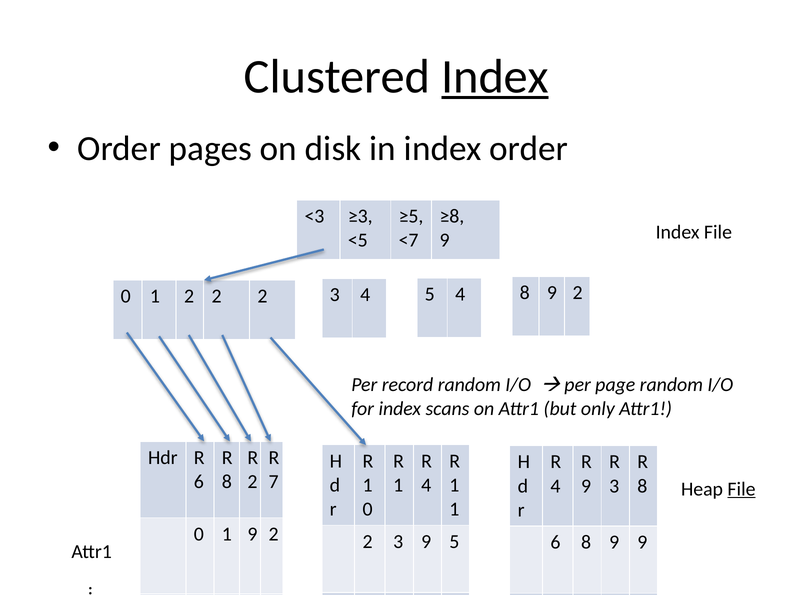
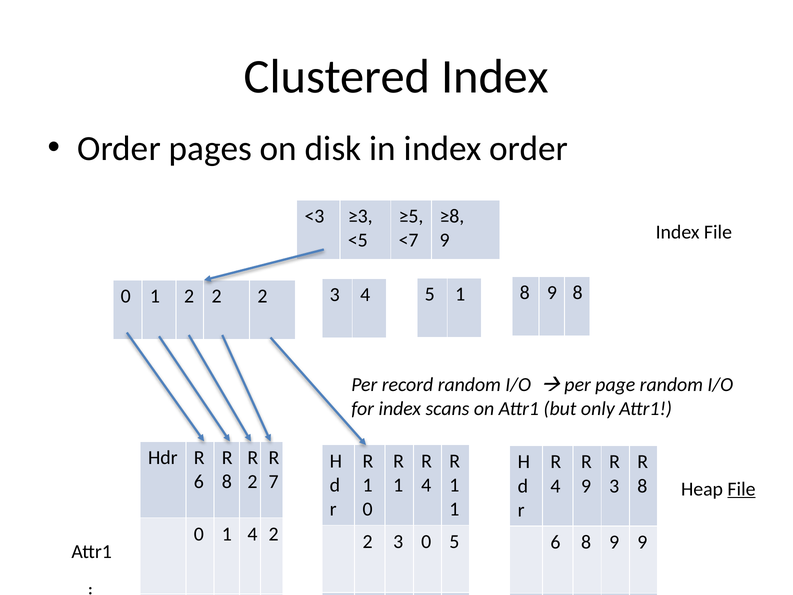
Index at (495, 77) underline: present -> none
8 9 2: 2 -> 8
5 4: 4 -> 1
1 9: 9 -> 4
3 9: 9 -> 0
